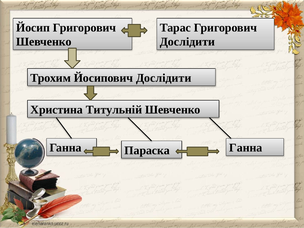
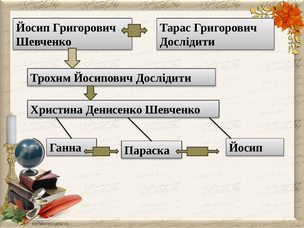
Титульній: Титульній -> Денисенко
Параска Ганна: Ганна -> Йосип
